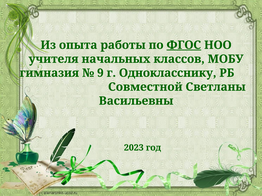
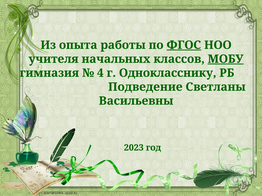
МОБУ underline: none -> present
9: 9 -> 4
Совместной: Совместной -> Подведение
